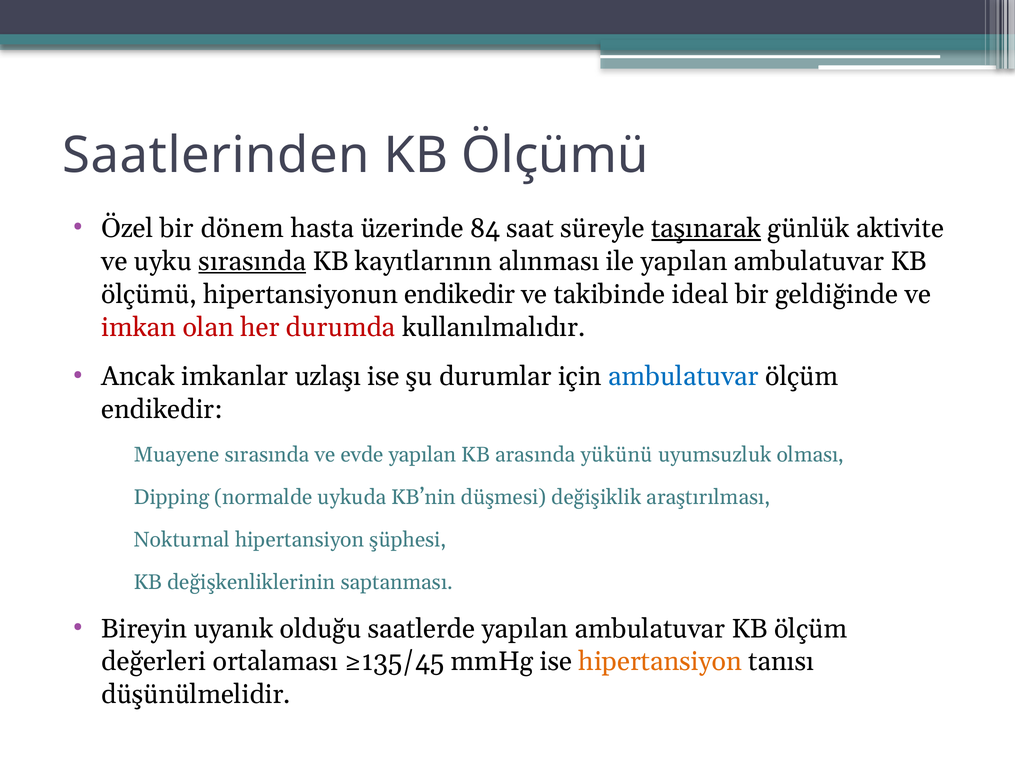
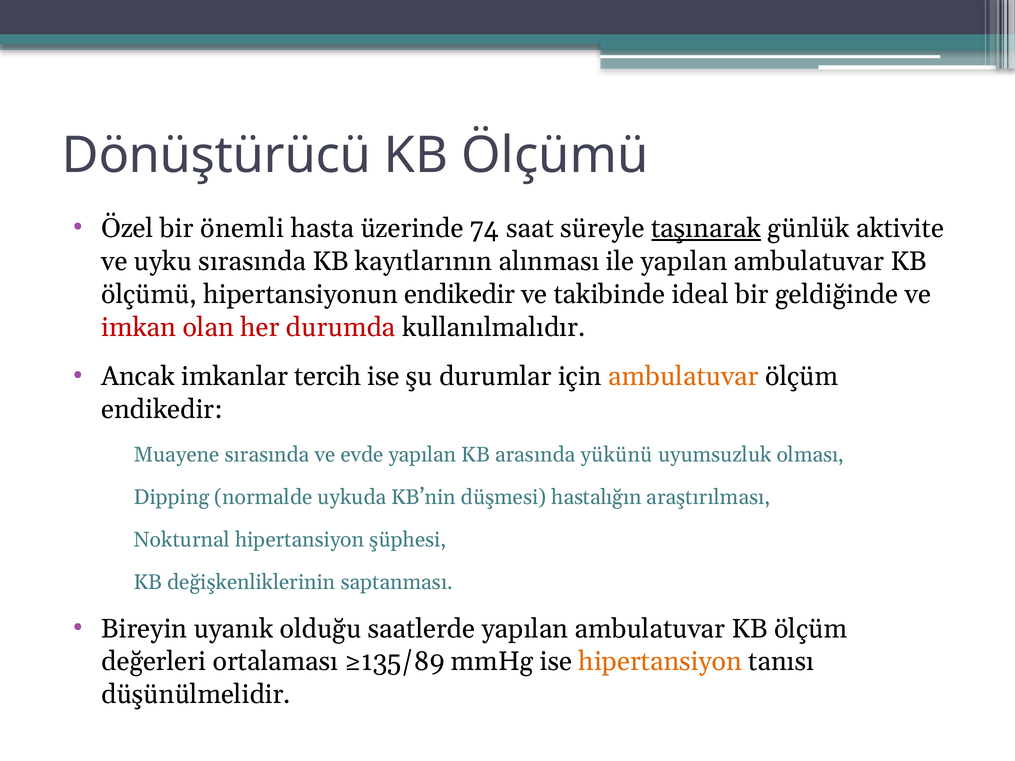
Saatlerinden: Saatlerinden -> Dönüştürücü
dönem: dönem -> önemli
84: 84 -> 74
sırasında at (252, 261) underline: present -> none
uzlaşı: uzlaşı -> tercih
ambulatuvar at (683, 377) colour: blue -> orange
değişiklik: değişiklik -> hastalığın
≥135/45: ≥135/45 -> ≥135/89
